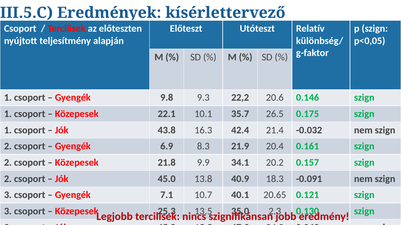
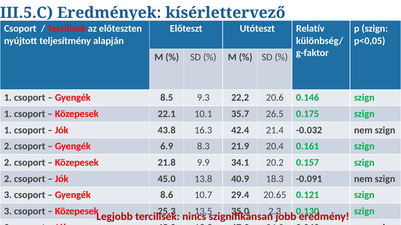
9.8: 9.8 -> 8.5
7.1: 7.1 -> 8.6
40.1: 40.1 -> 29.4
